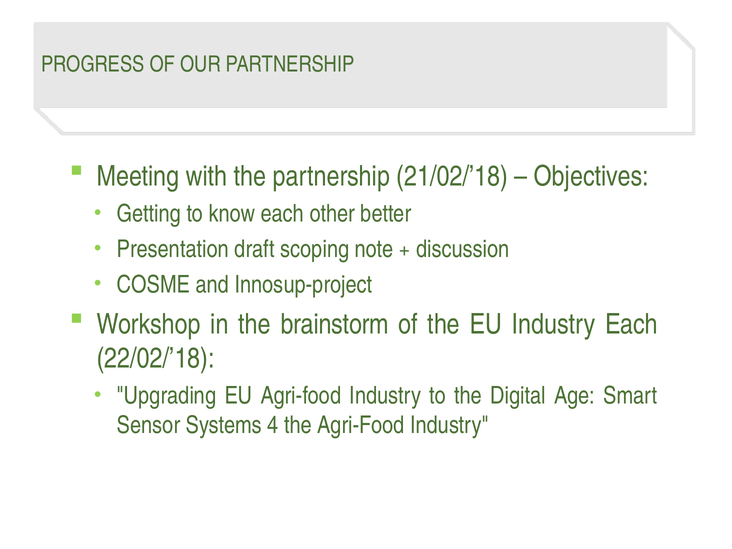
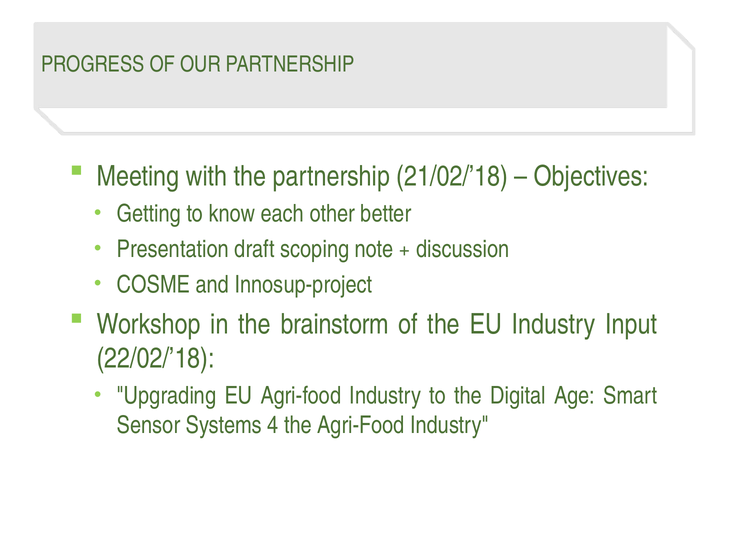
Industry Each: Each -> Input
